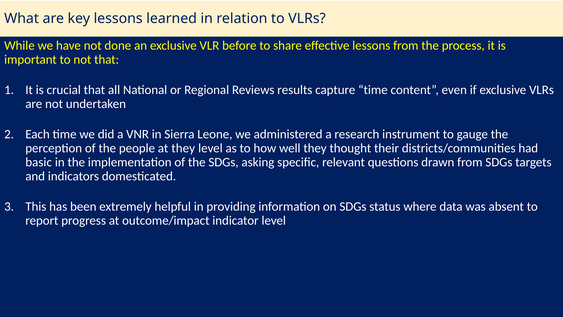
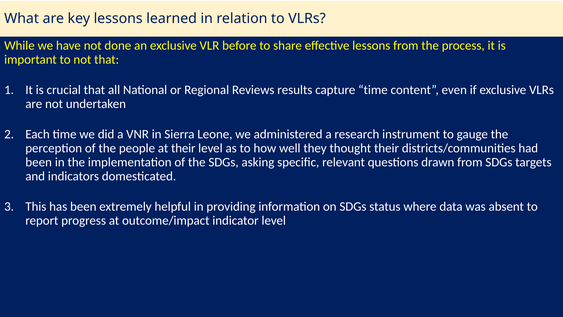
at they: they -> their
basic at (39, 162): basic -> been
